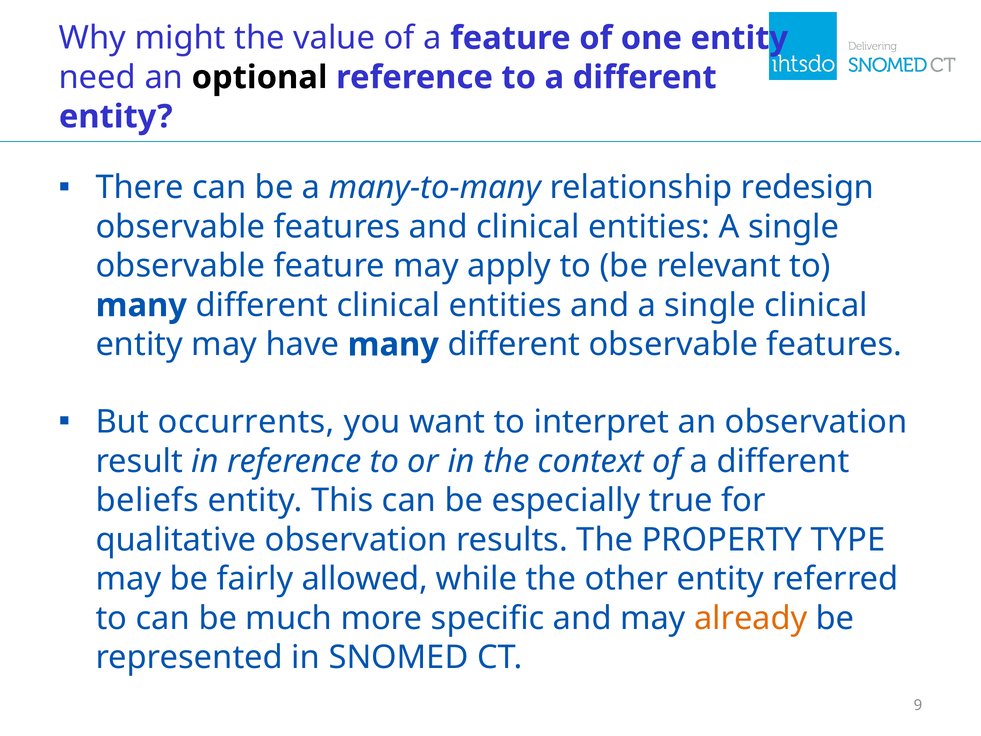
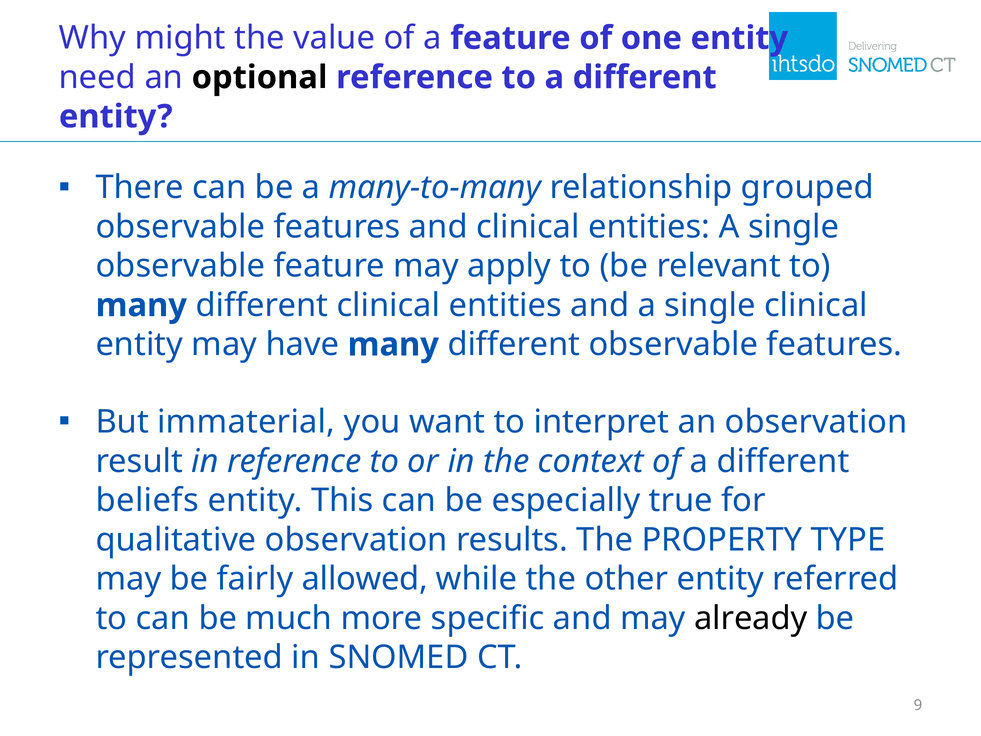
redesign: redesign -> grouped
occurrents: occurrents -> immaterial
already colour: orange -> black
